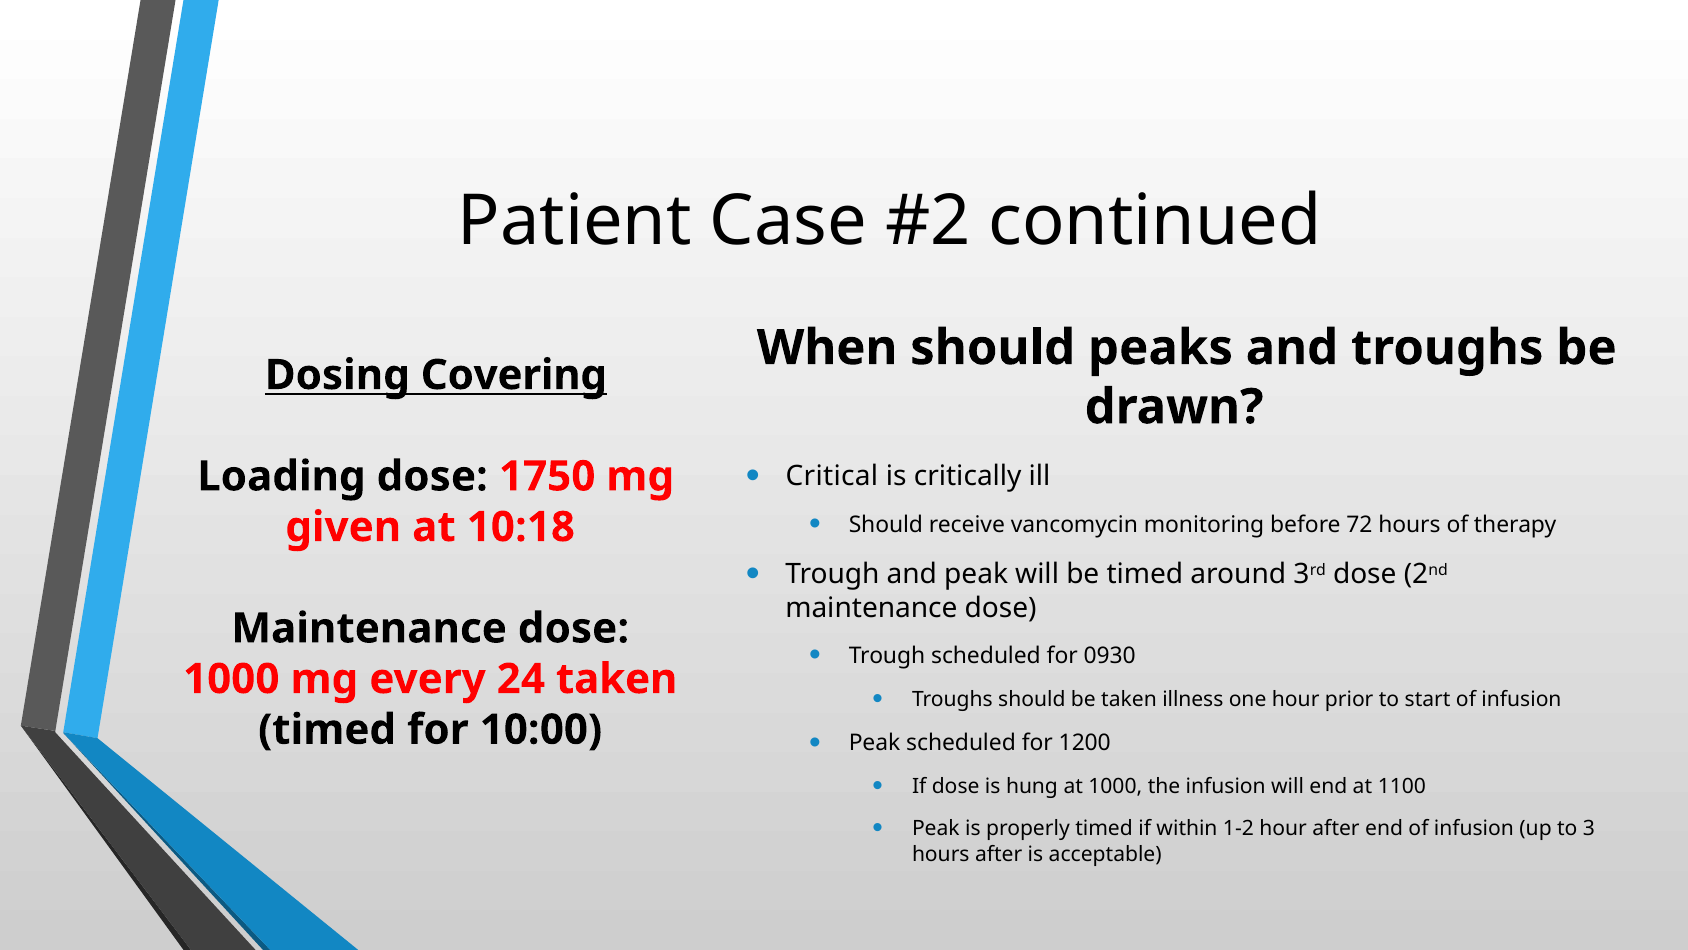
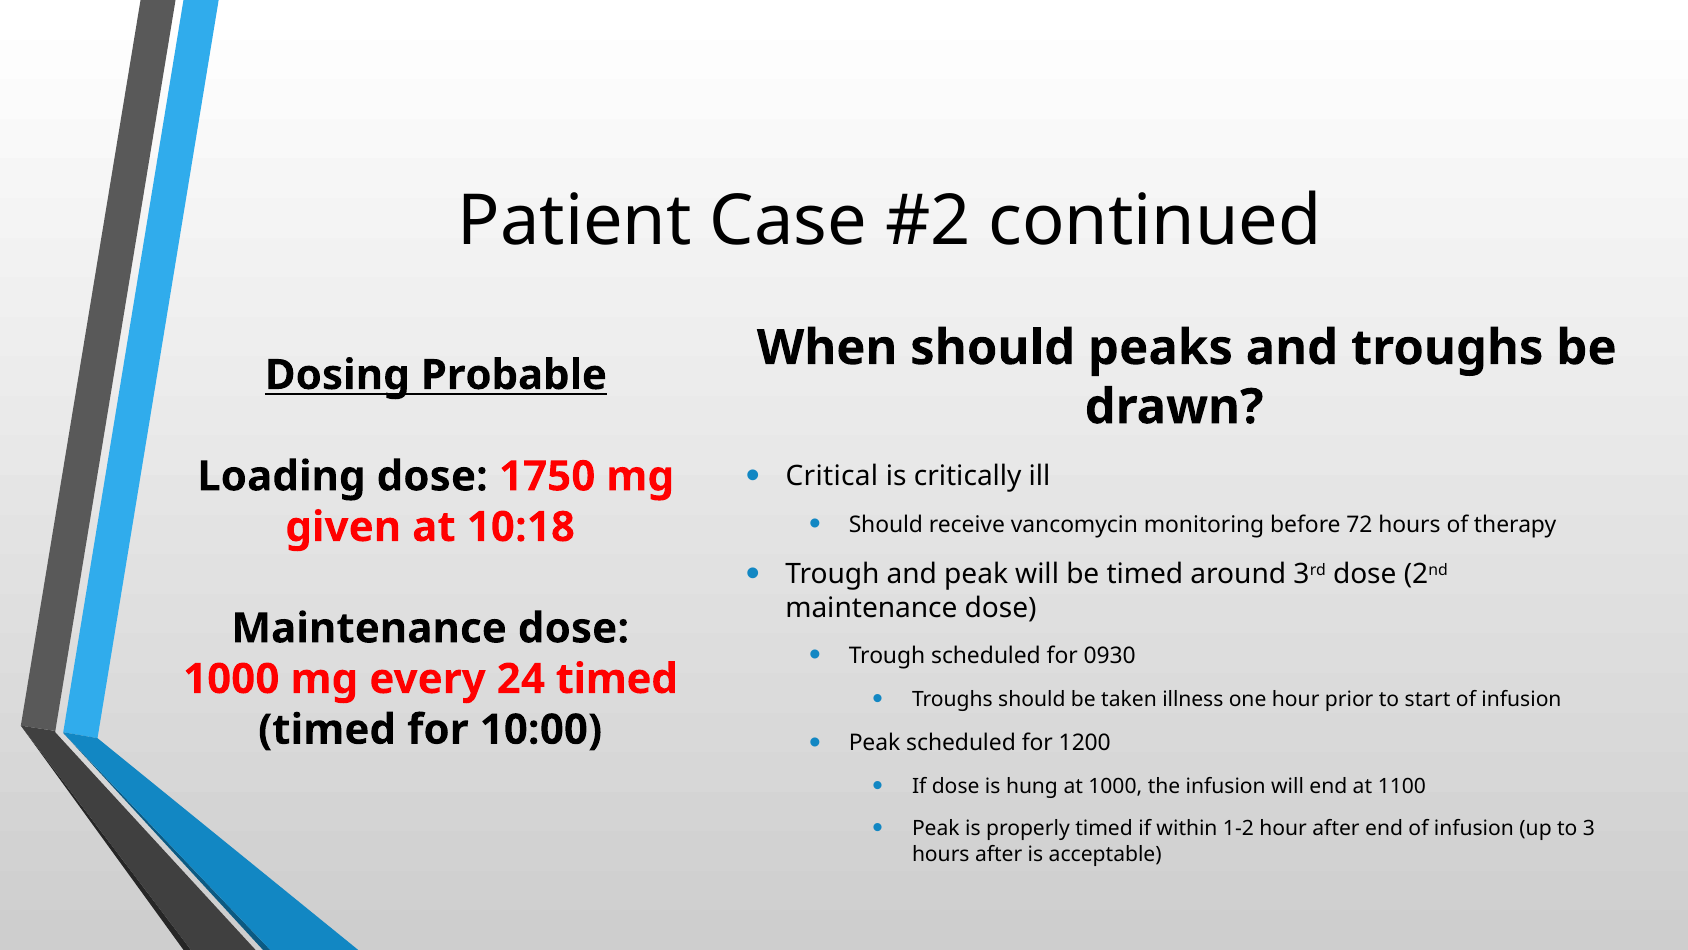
Covering: Covering -> Probable
24 taken: taken -> timed
